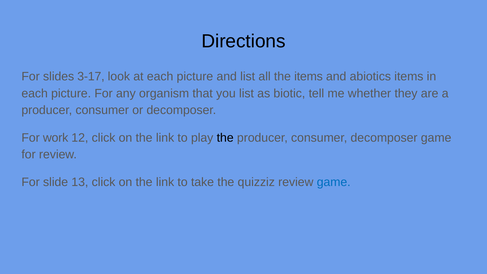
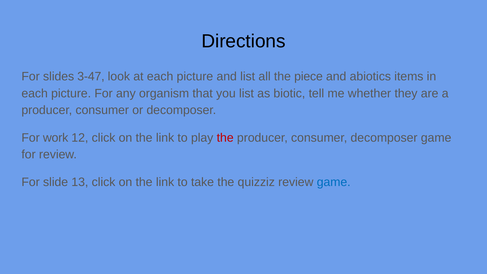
3-17: 3-17 -> 3-47
the items: items -> piece
the at (225, 138) colour: black -> red
